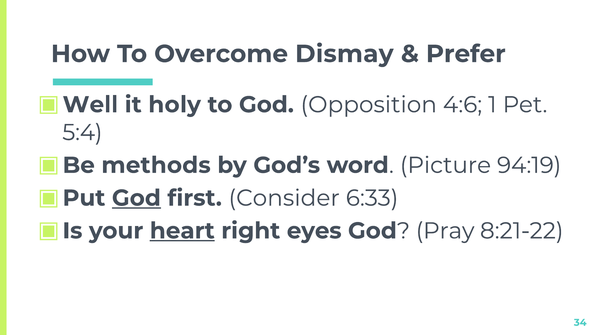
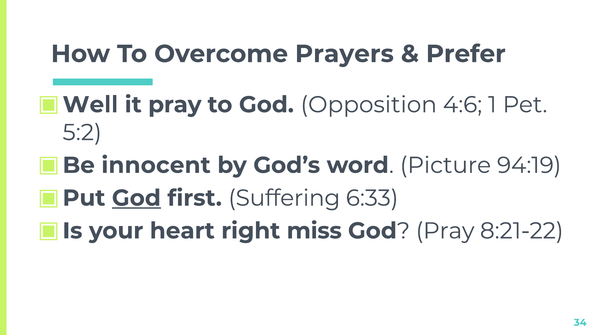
Dismay: Dismay -> Prayers
it holy: holy -> pray
5:4: 5:4 -> 5:2
methods: methods -> innocent
Consider: Consider -> Suffering
heart underline: present -> none
eyes: eyes -> miss
